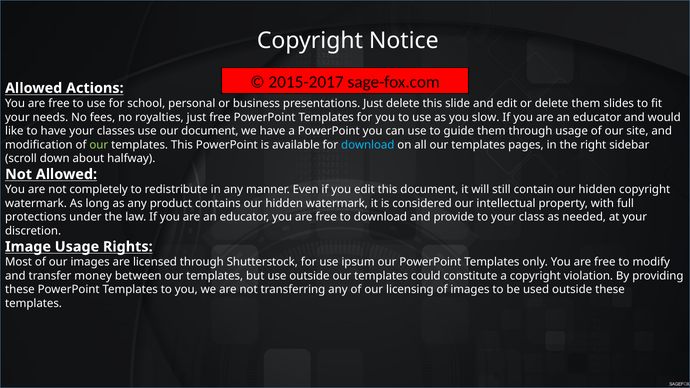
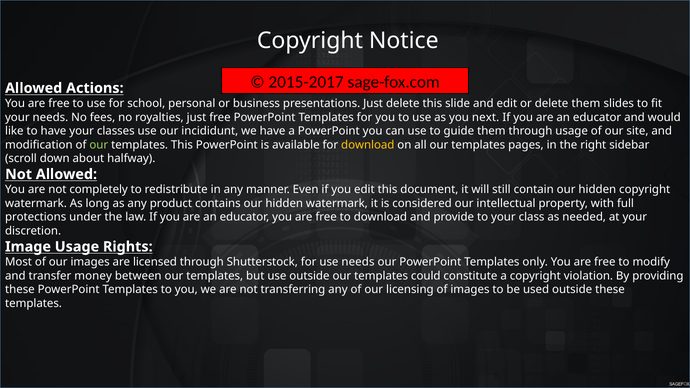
slow: slow -> next
our document: document -> incididunt
download at (368, 145) colour: light blue -> yellow
use ipsum: ipsum -> needs
